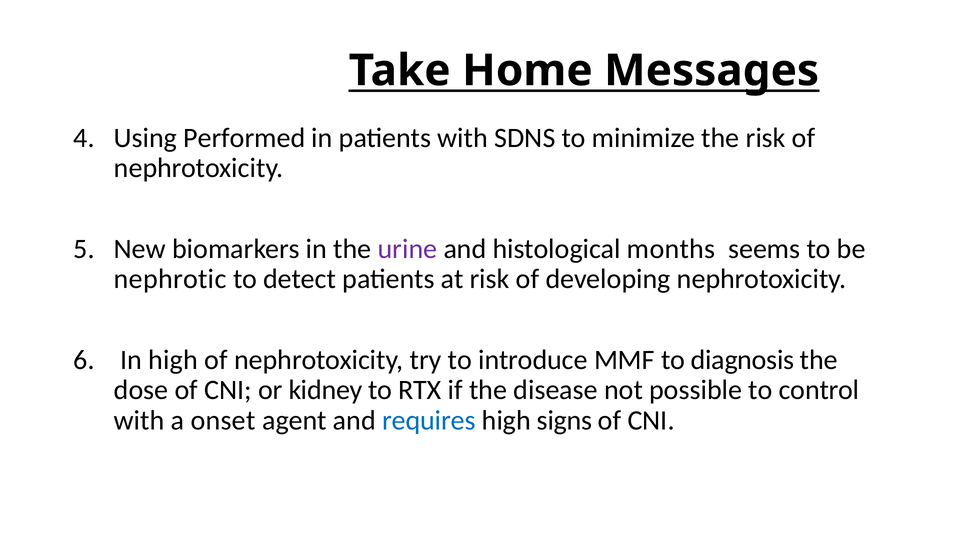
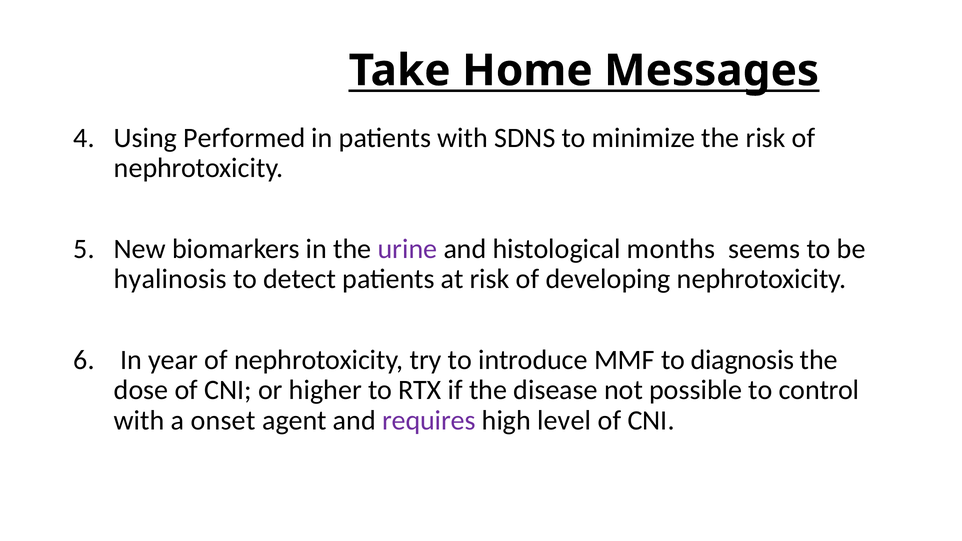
nephrotic: nephrotic -> hyalinosis
In high: high -> year
kidney: kidney -> higher
requires colour: blue -> purple
signs: signs -> level
